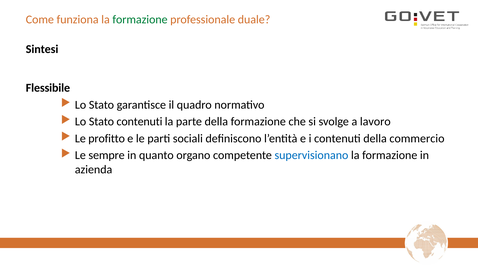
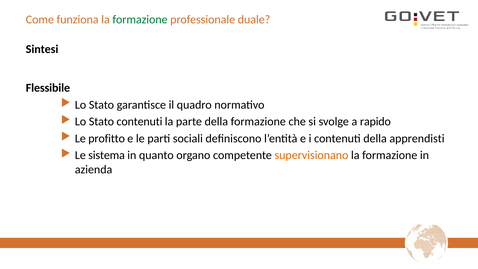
lavoro: lavoro -> rapido
commercio: commercio -> apprendisti
sempre: sempre -> sistema
supervisionano colour: blue -> orange
